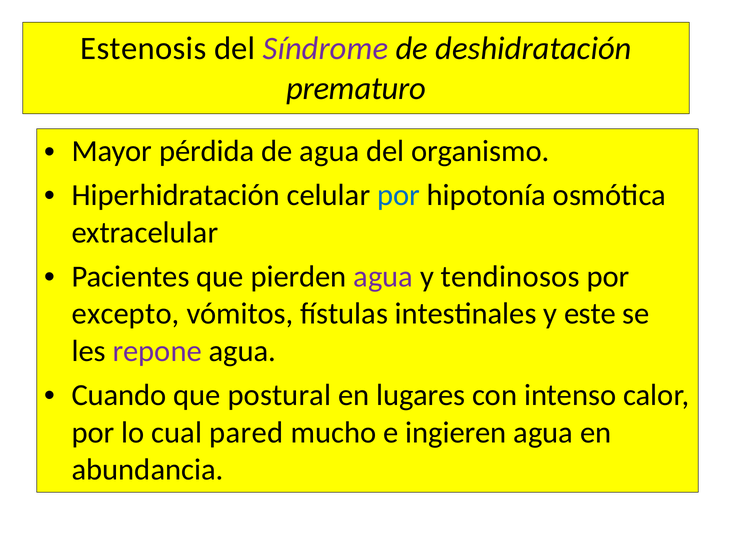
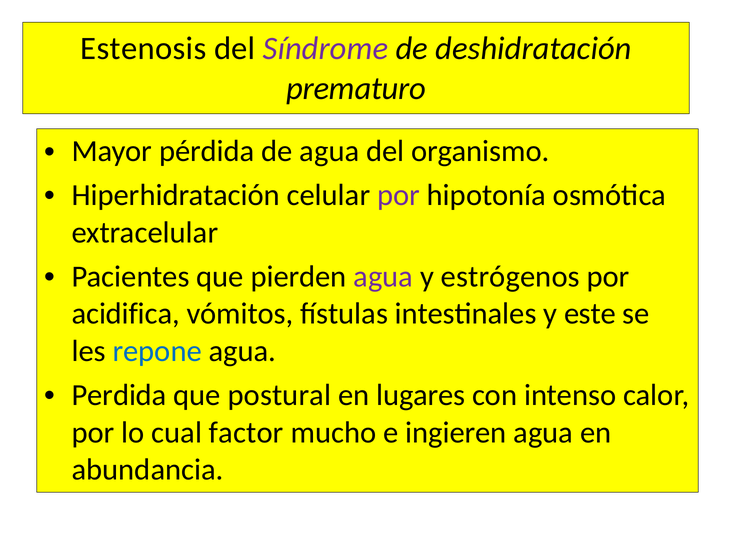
por at (399, 195) colour: blue -> purple
tendinosos: tendinosos -> estrógenos
excepto: excepto -> acidifica
repone colour: purple -> blue
Cuando: Cuando -> Perdida
pared: pared -> factor
